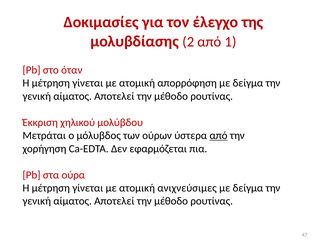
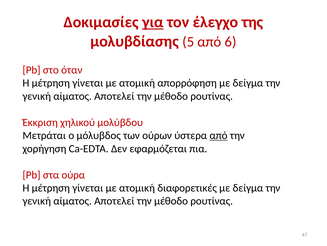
για underline: none -> present
2: 2 -> 5
1: 1 -> 6
ανιχνεύσιμες: ανιχνεύσιμες -> διαφορετικές
